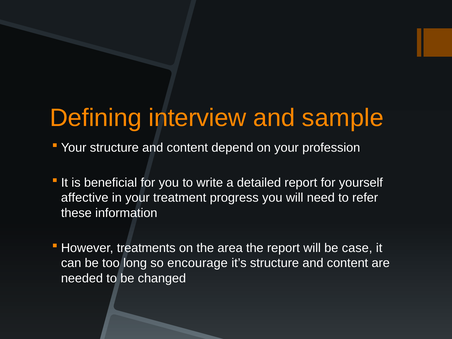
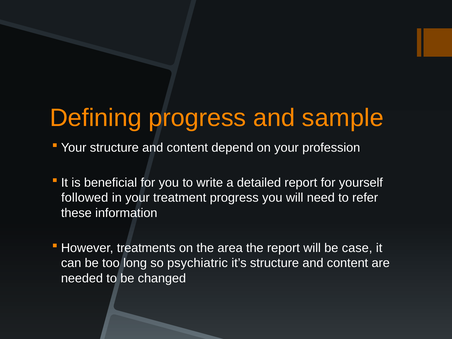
Defining interview: interview -> progress
affective: affective -> followed
encourage: encourage -> psychiatric
